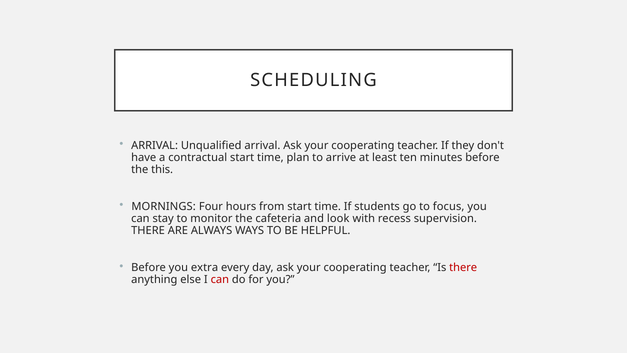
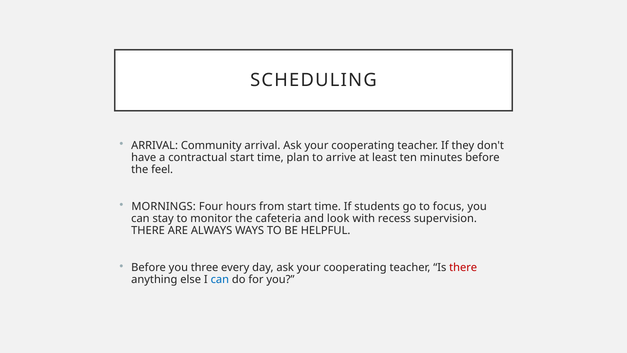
Unqualified: Unqualified -> Community
this: this -> feel
extra: extra -> three
can at (220, 280) colour: red -> blue
